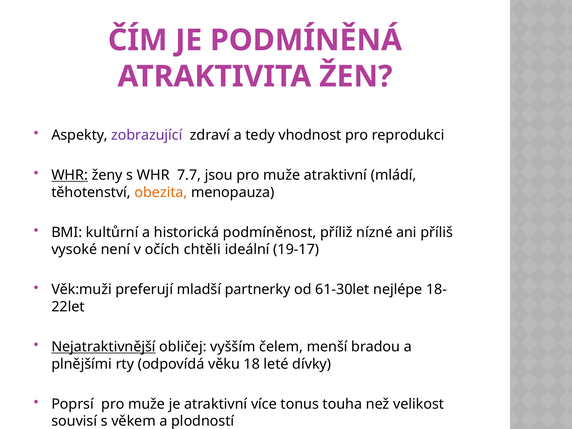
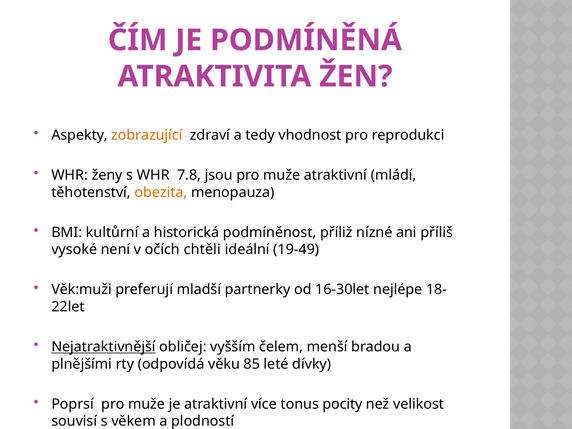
zobrazující colour: purple -> orange
WHR at (70, 175) underline: present -> none
7.7: 7.7 -> 7.8
19-17: 19-17 -> 19-49
61-30let: 61-30let -> 16-30let
18: 18 -> 85
touha: touha -> pocity
